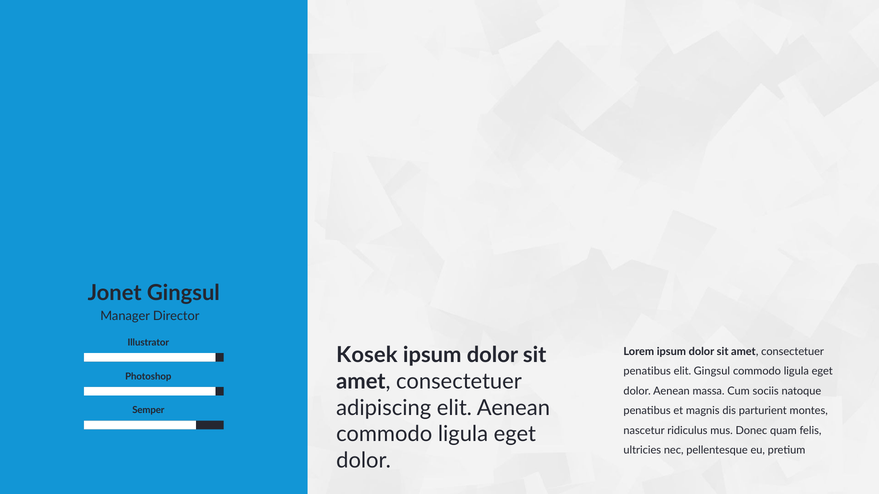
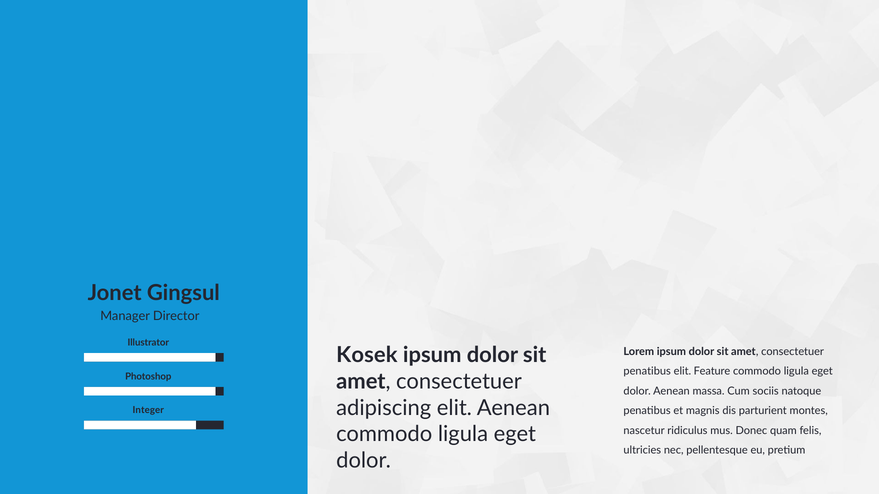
elit Gingsul: Gingsul -> Feature
Semper: Semper -> Integer
